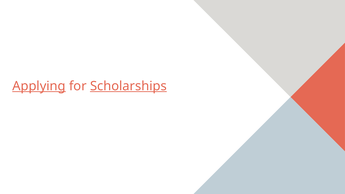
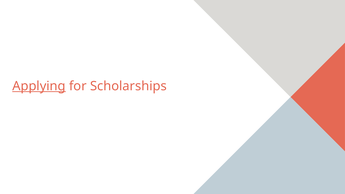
Scholarships underline: present -> none
